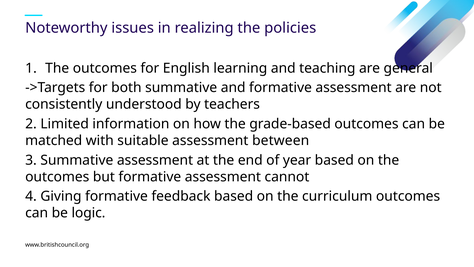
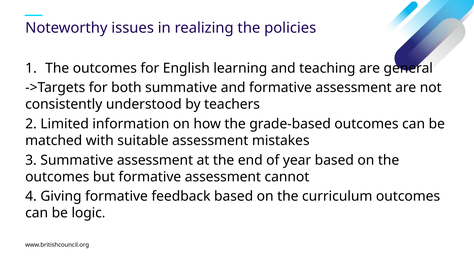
between: between -> mistakes
